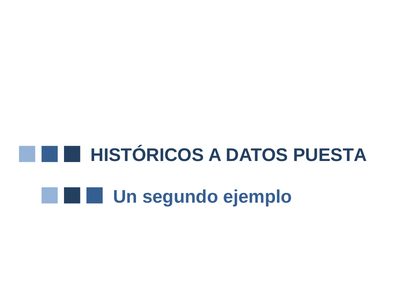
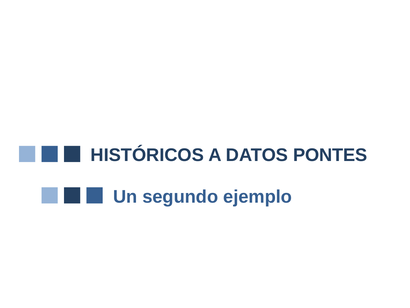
PUESTA: PUESTA -> PONTES
